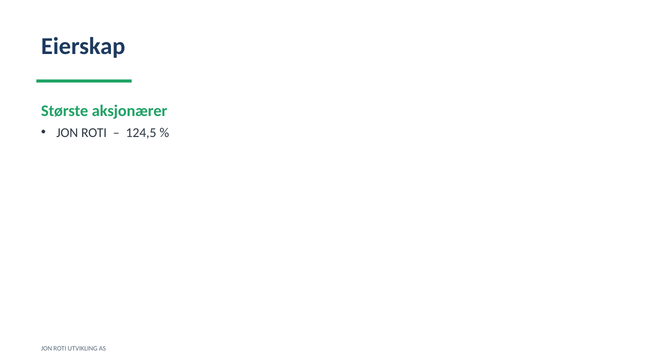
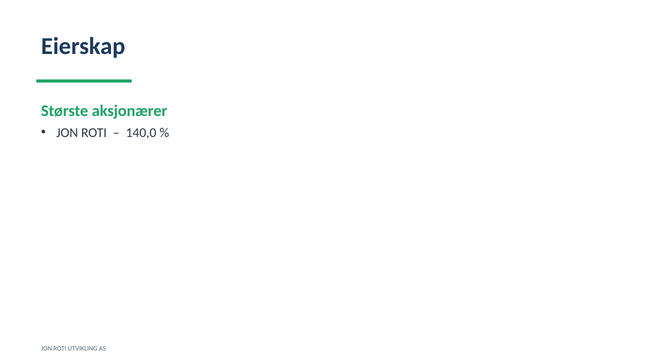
124,5: 124,5 -> 140,0
